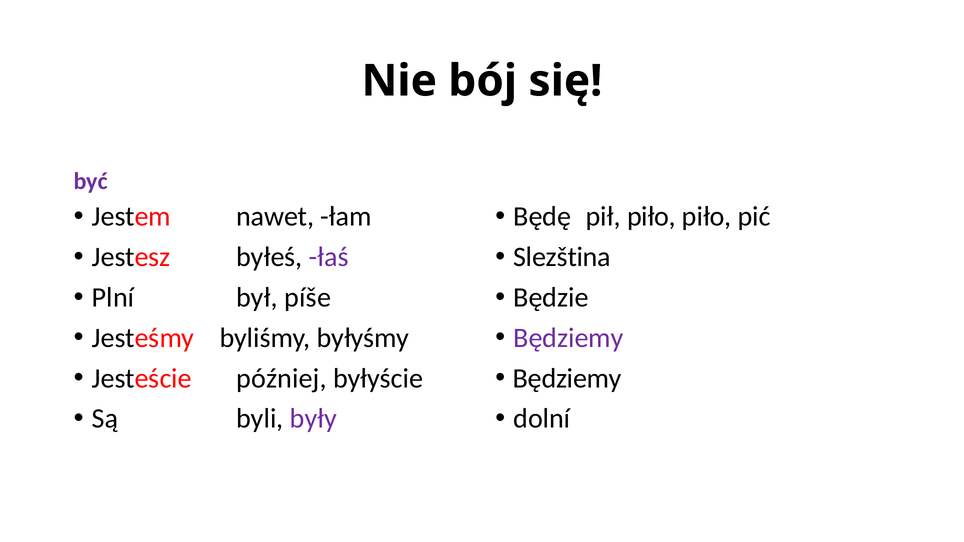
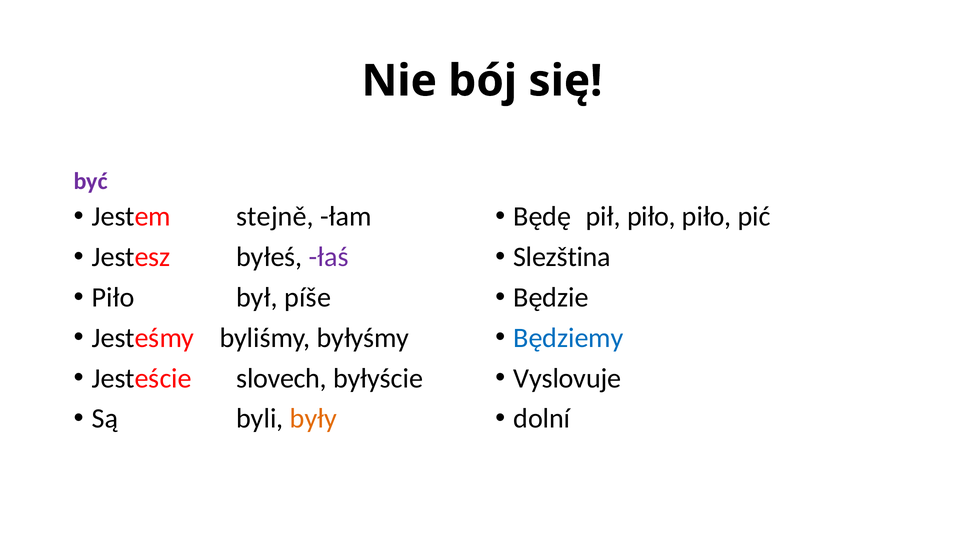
nawet: nawet -> stejně
Plní at (113, 298): Plní -> Piło
Będziemy at (568, 338) colour: purple -> blue
później: później -> slovech
Będziemy at (567, 378): Będziemy -> Vyslovuje
były colour: purple -> orange
